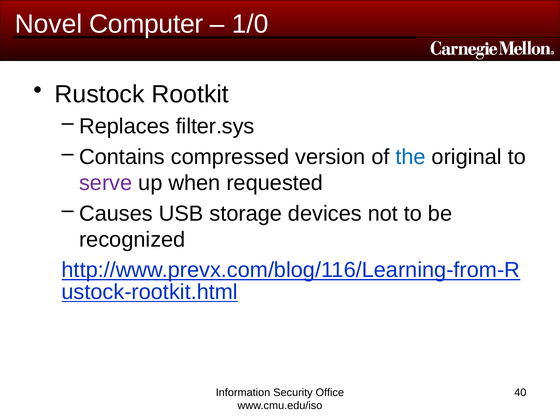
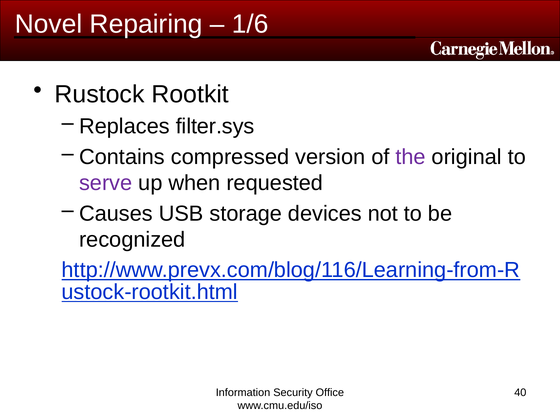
Computer: Computer -> Repairing
1/0: 1/0 -> 1/6
the colour: blue -> purple
